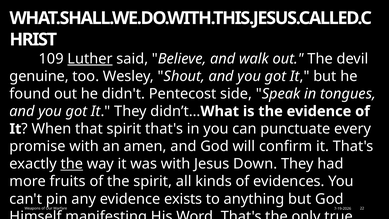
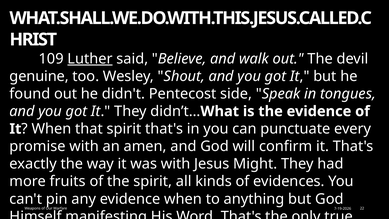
the at (72, 164) underline: present -> none
Down: Down -> Might
evidence exists: exists -> when
